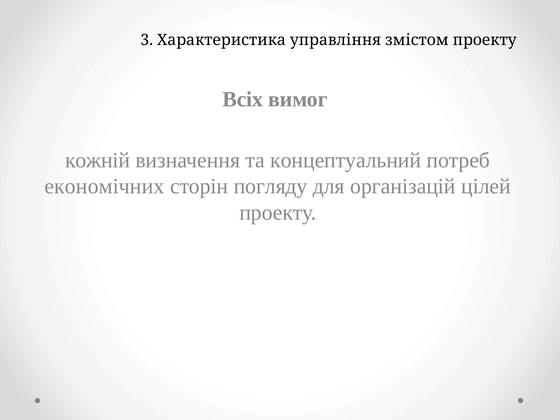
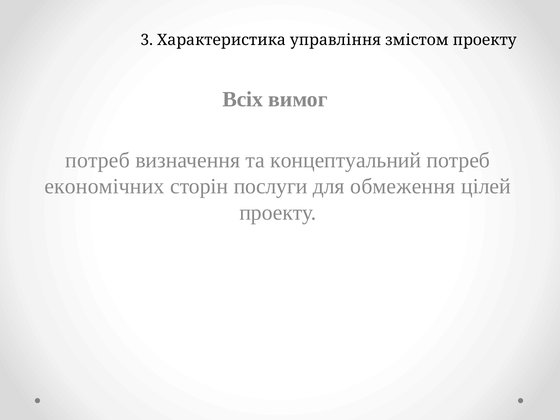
кожній at (98, 160): кожній -> потреб
погляду: погляду -> послуги
організацій: організацій -> обмеження
